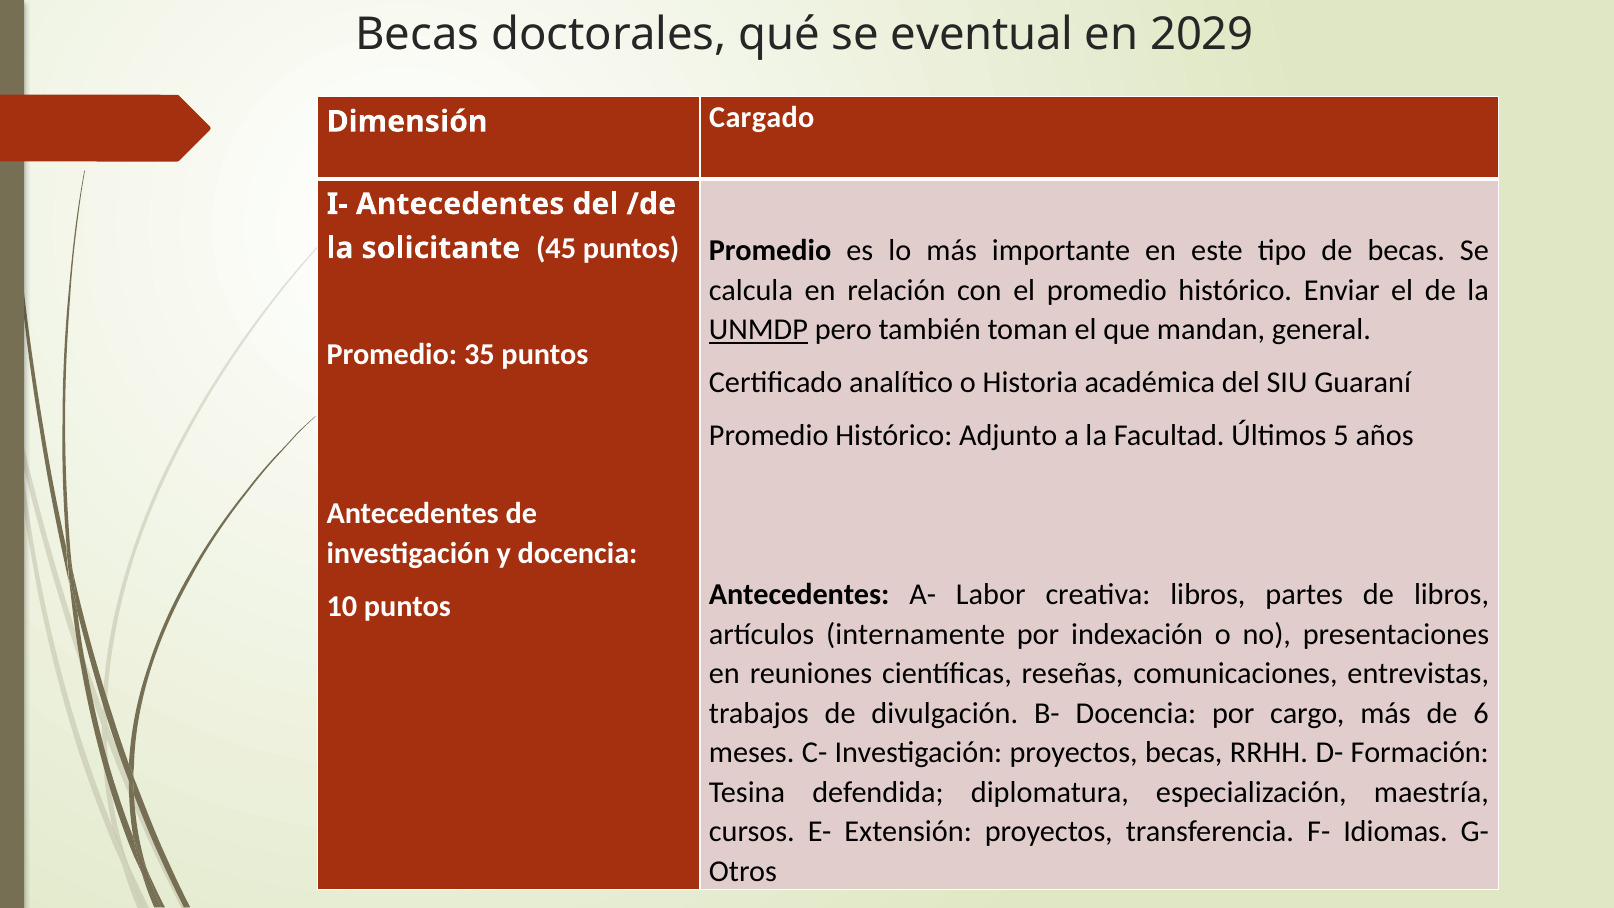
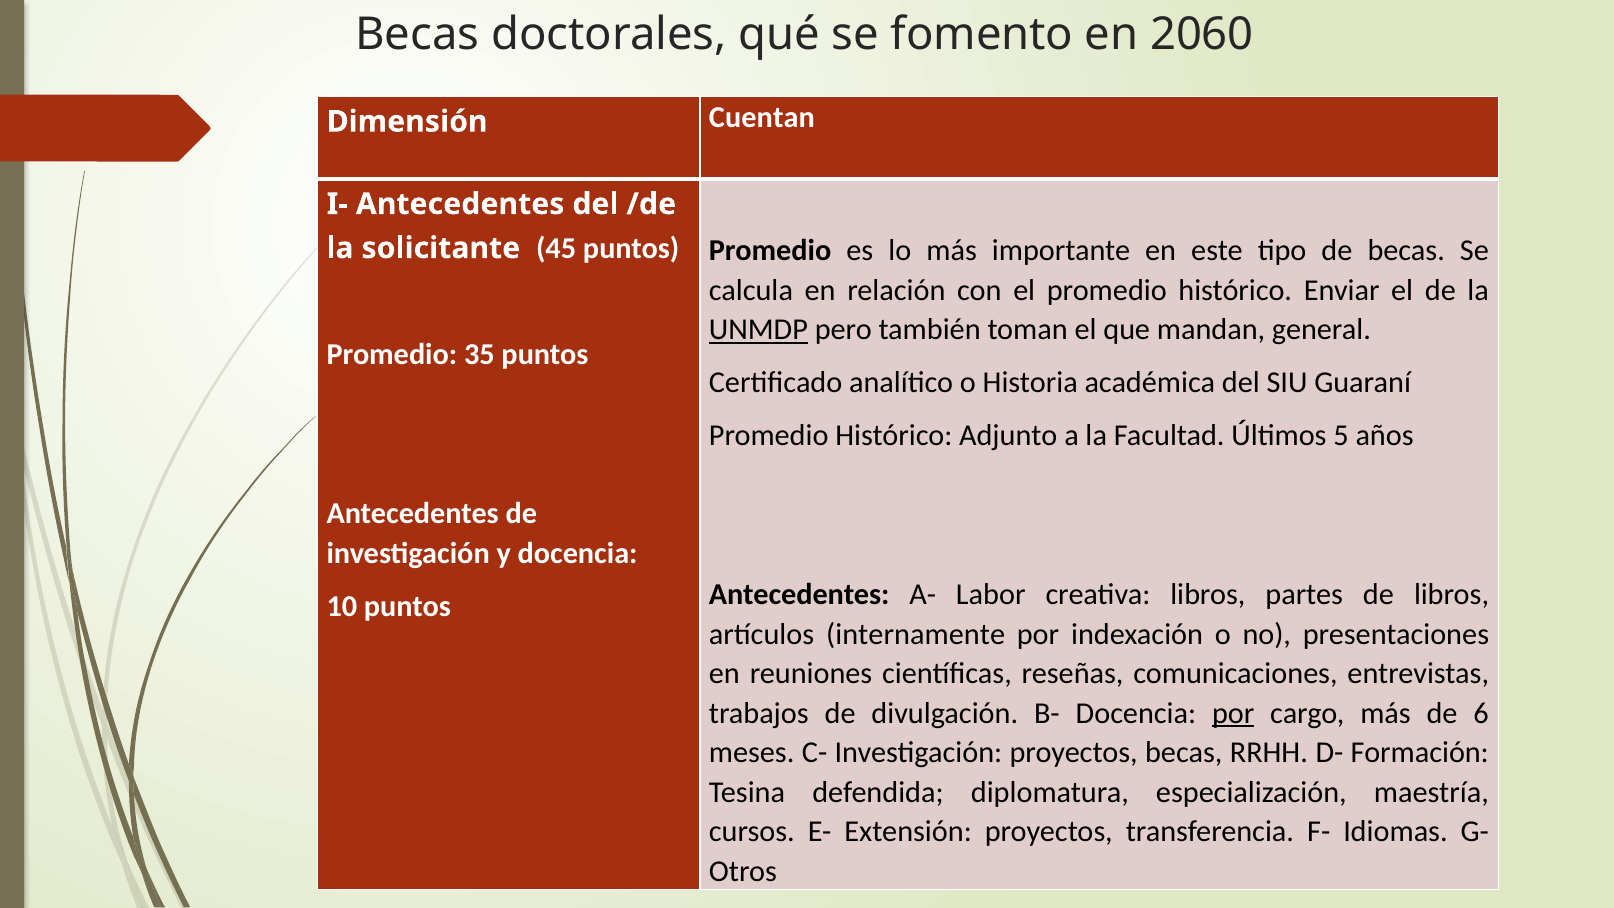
eventual: eventual -> fomento
2029: 2029 -> 2060
Cargado: Cargado -> Cuentan
por at (1233, 713) underline: none -> present
